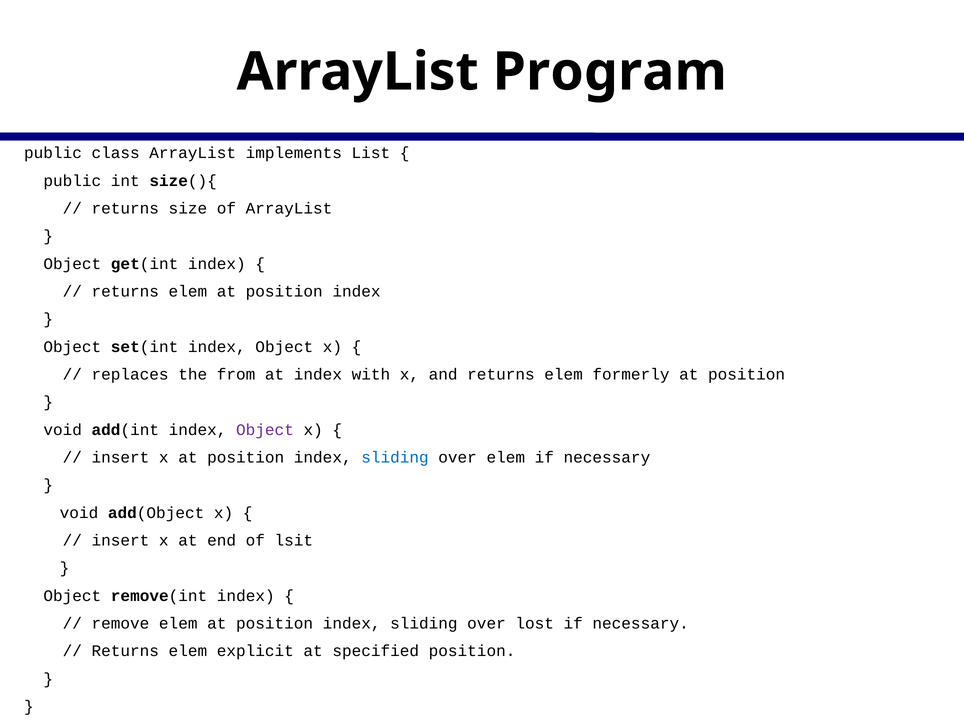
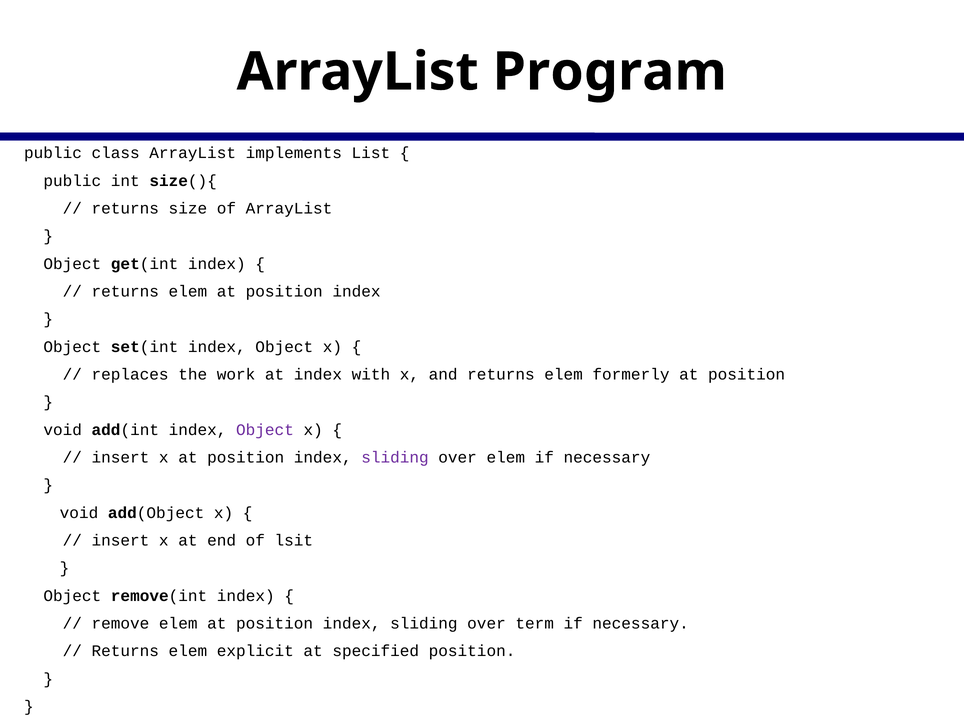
from: from -> work
sliding at (395, 457) colour: blue -> purple
lost: lost -> term
